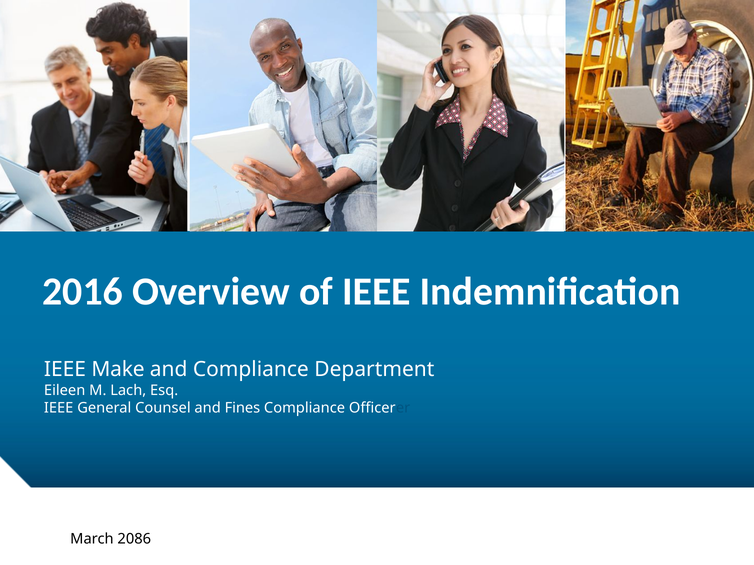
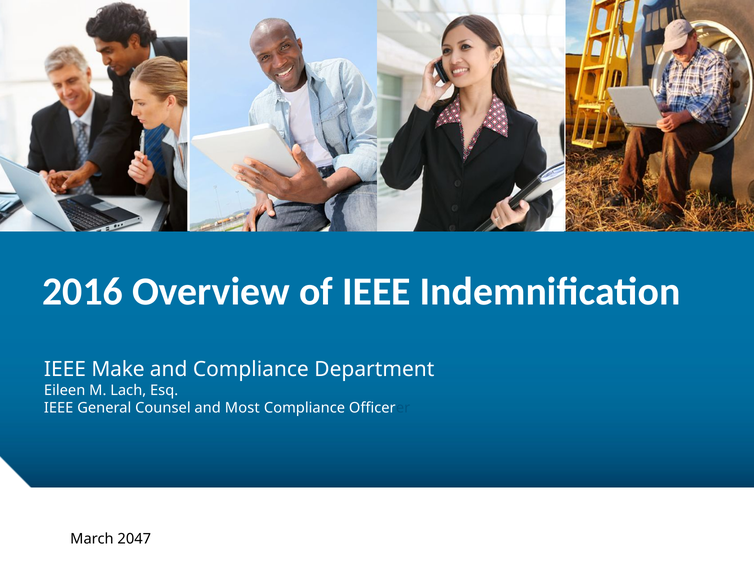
Fines: Fines -> Most
2086: 2086 -> 2047
